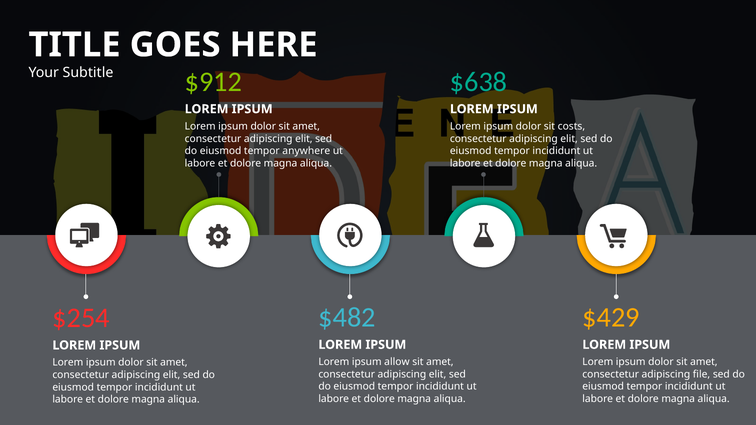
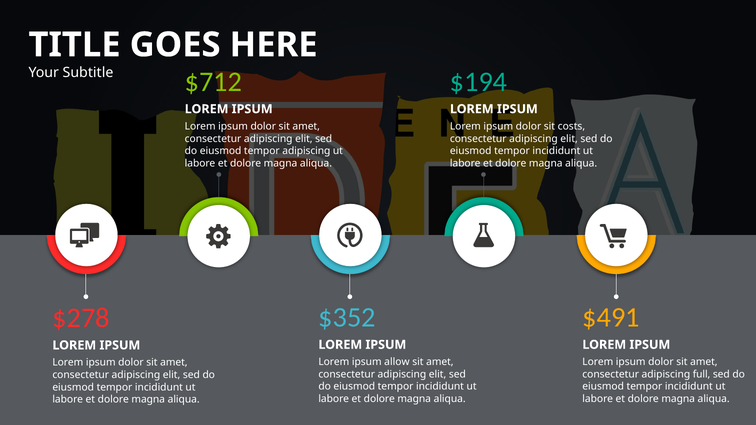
$912: $912 -> $712
$638: $638 -> $194
tempor anywhere: anywhere -> adipiscing
$482: $482 -> $352
$429: $429 -> $491
$254: $254 -> $278
file: file -> full
